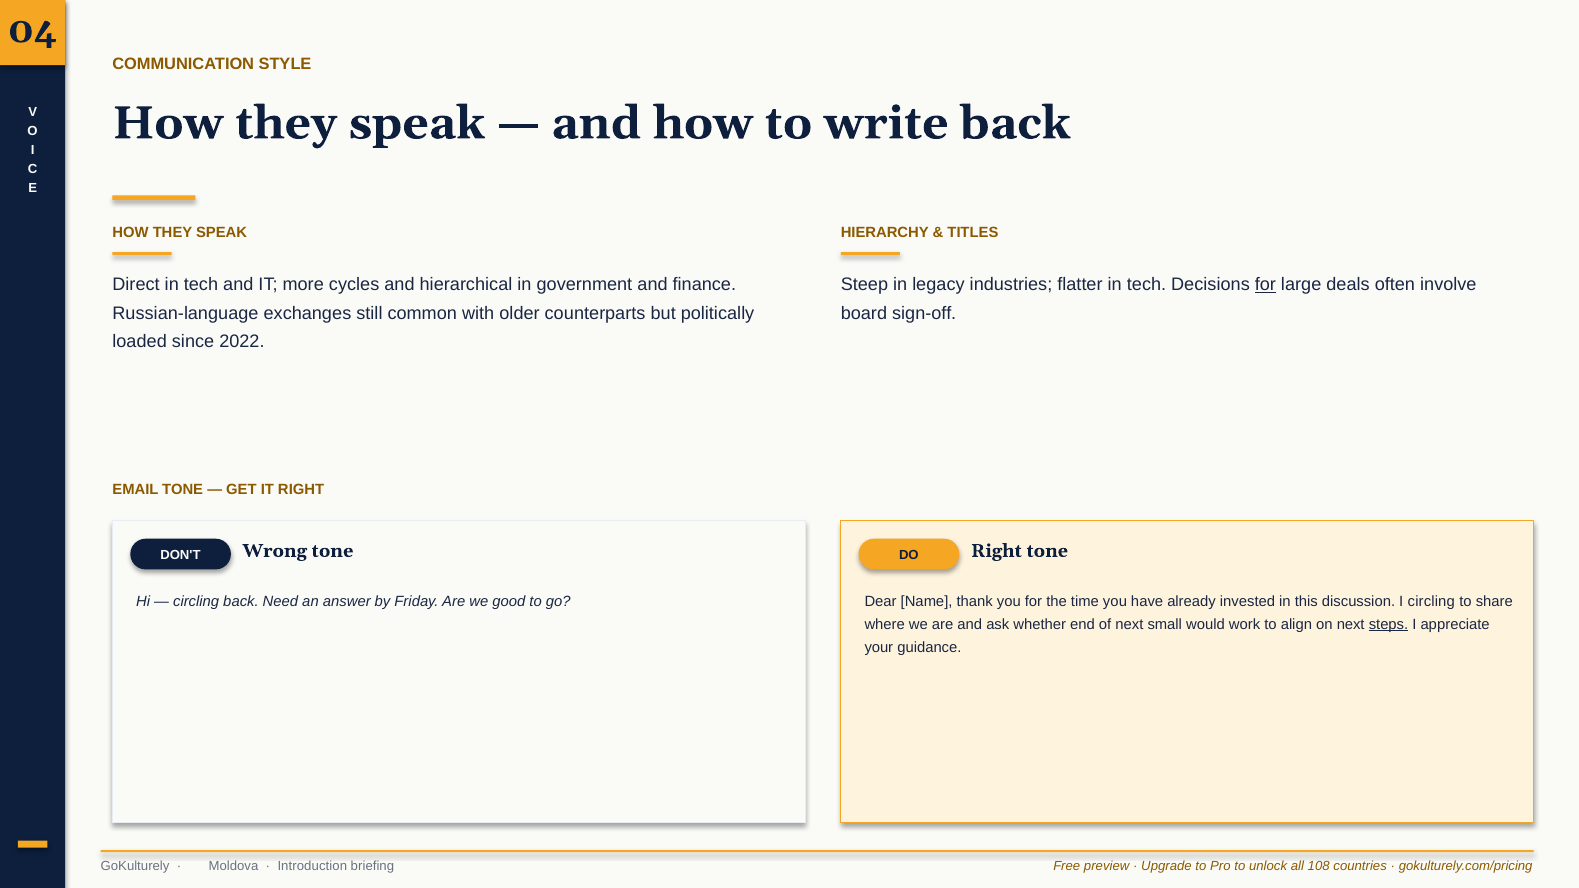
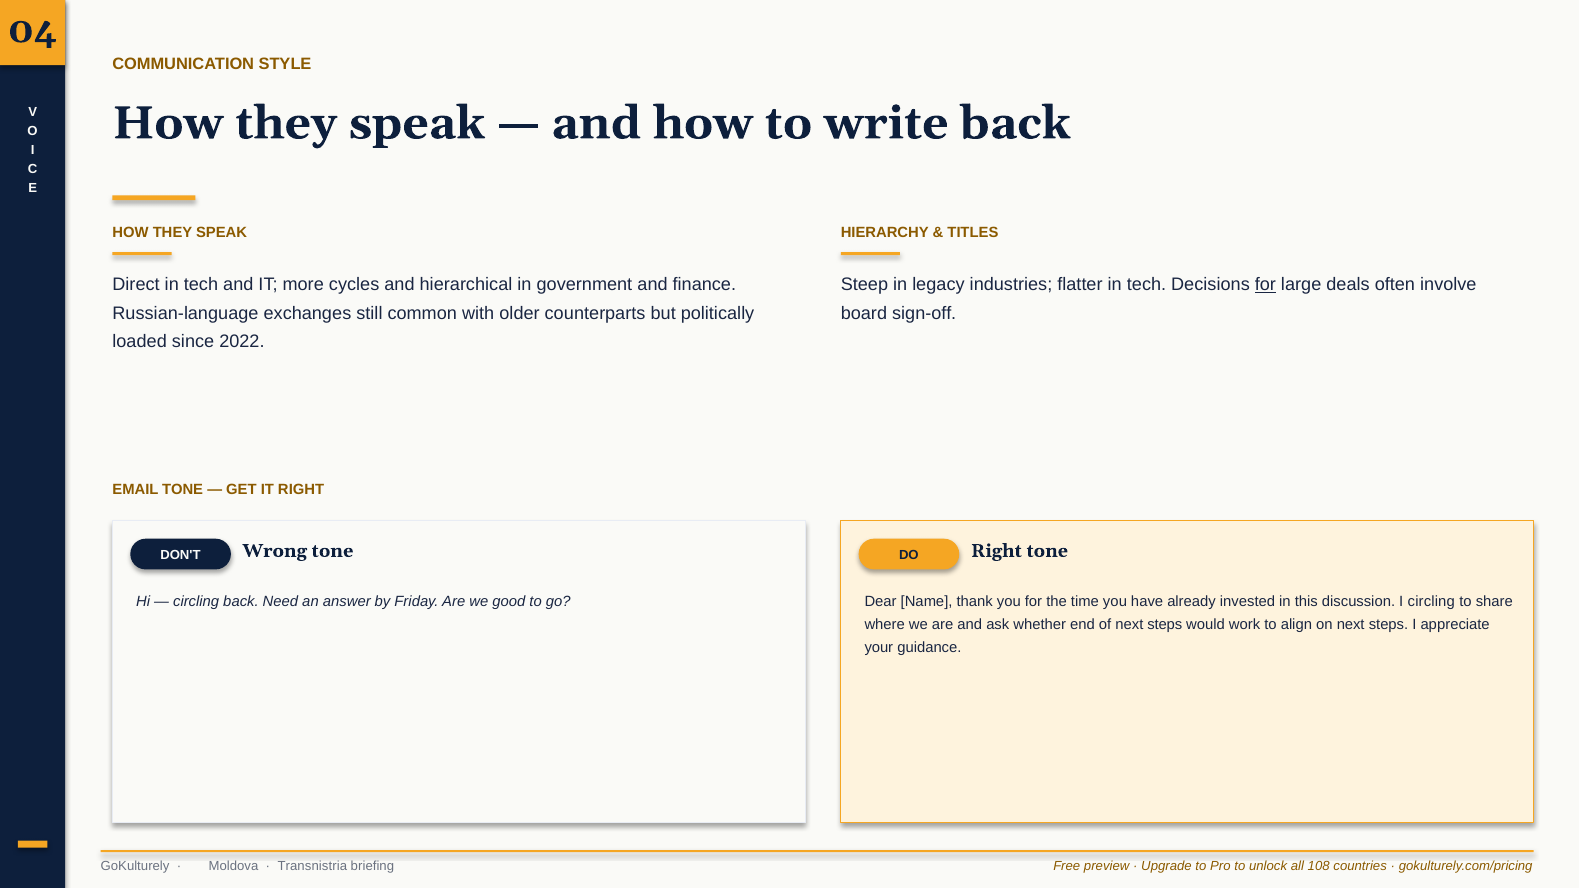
of next small: small -> steps
steps at (1388, 625) underline: present -> none
Introduction: Introduction -> Transnistria
